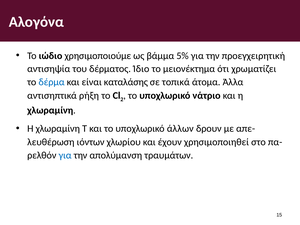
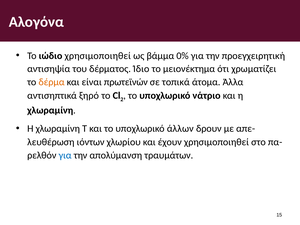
ιώδιο χρησιμοποιούμε: χρησιμοποιούμε -> χρησιμοποιηθεί
5%: 5% -> 0%
δέρμα colour: blue -> orange
καταλάσης: καταλάσης -> πρωτεϊνών
ρήξη: ρήξη -> ξηρό
